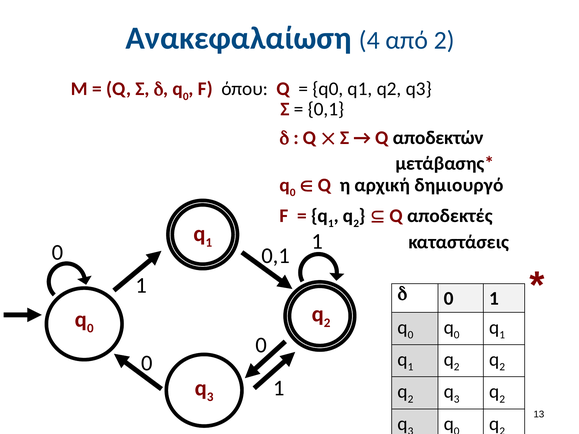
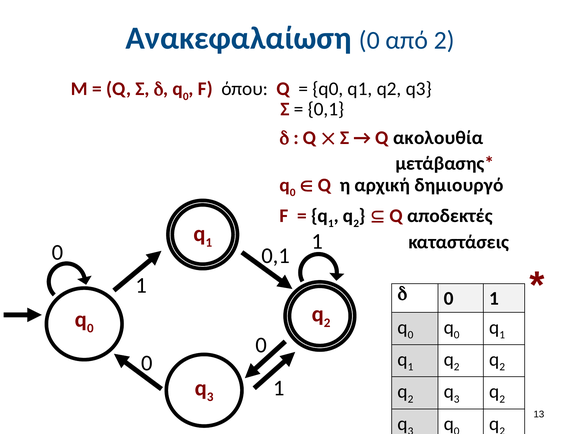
Ανακεφαλαίωση 4: 4 -> 0
αποδεκτών: αποδεκτών -> ακολουθία
